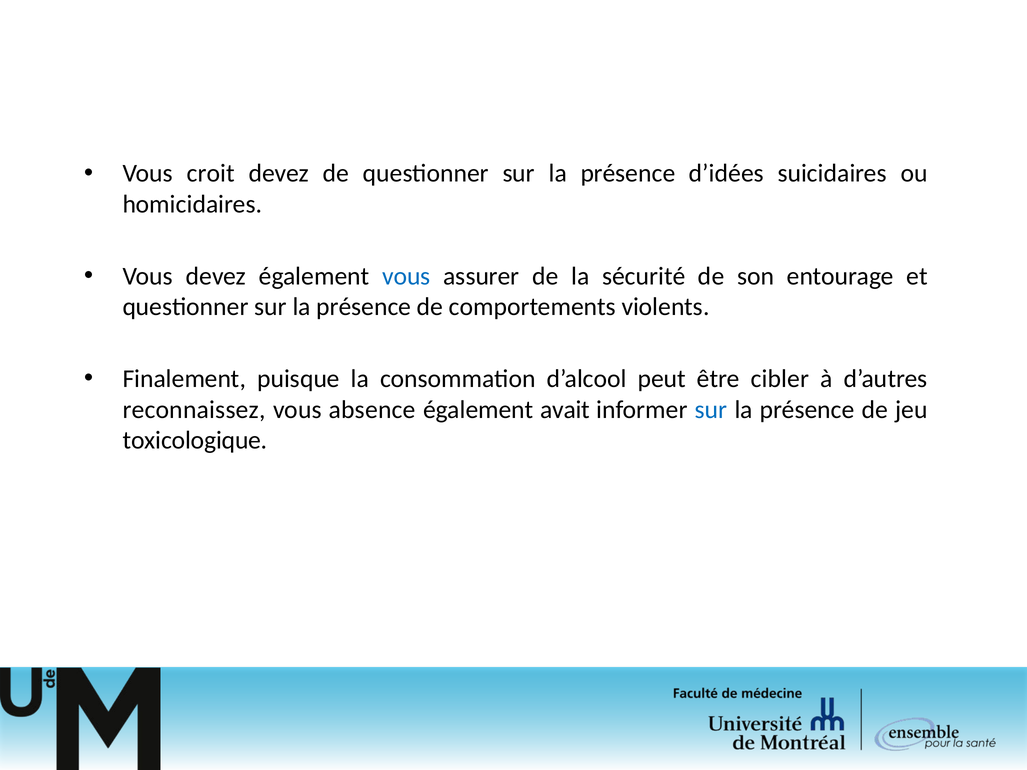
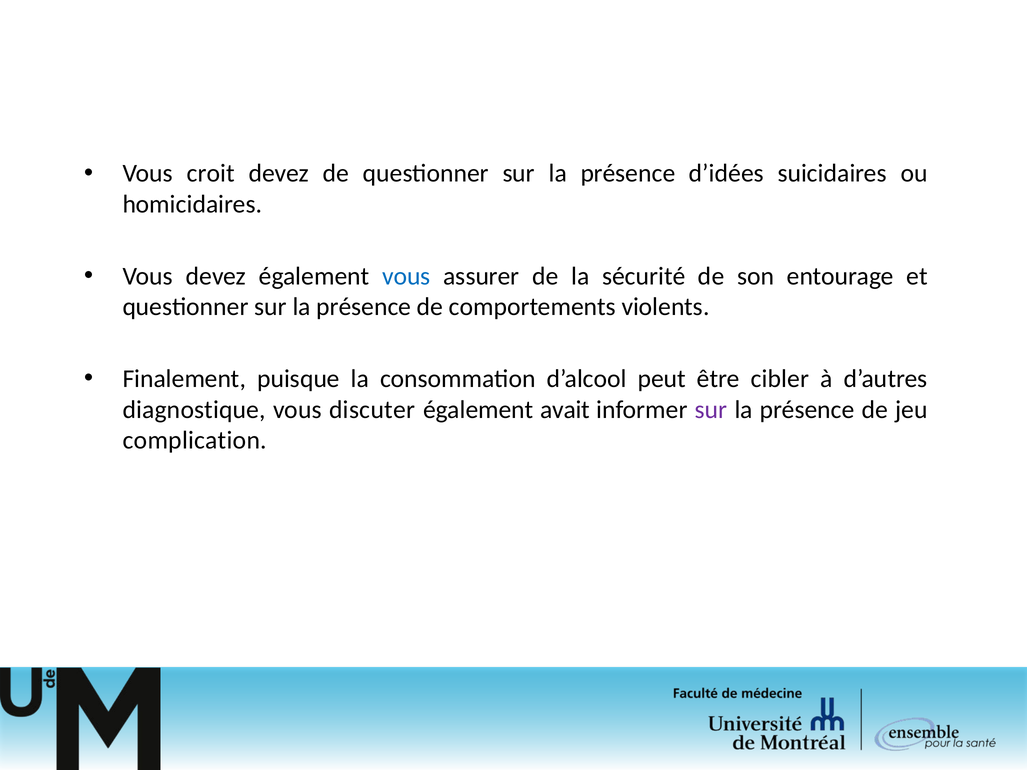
reconnaissez: reconnaissez -> diagnostique
absence: absence -> discuter
sur at (711, 410) colour: blue -> purple
toxicologique: toxicologique -> complication
